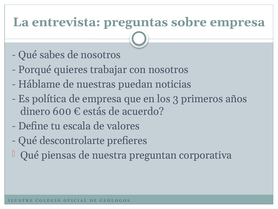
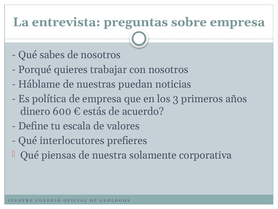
descontrolarte: descontrolarte -> interlocutores
preguntan: preguntan -> solamente
